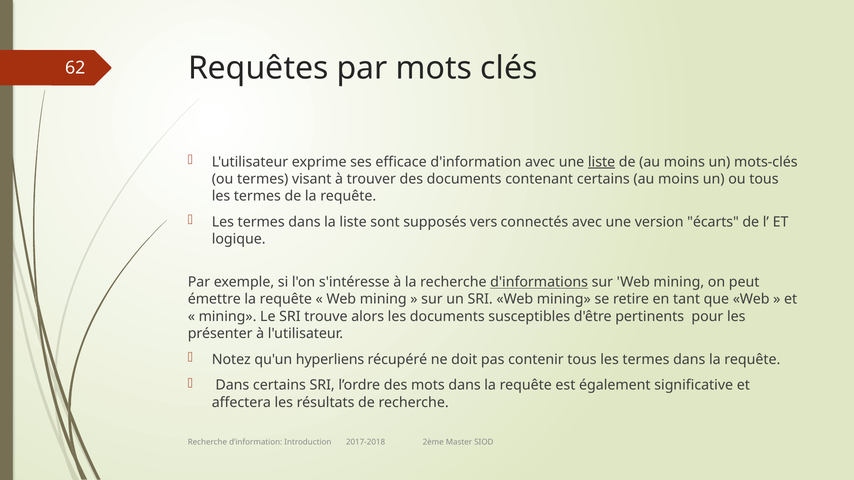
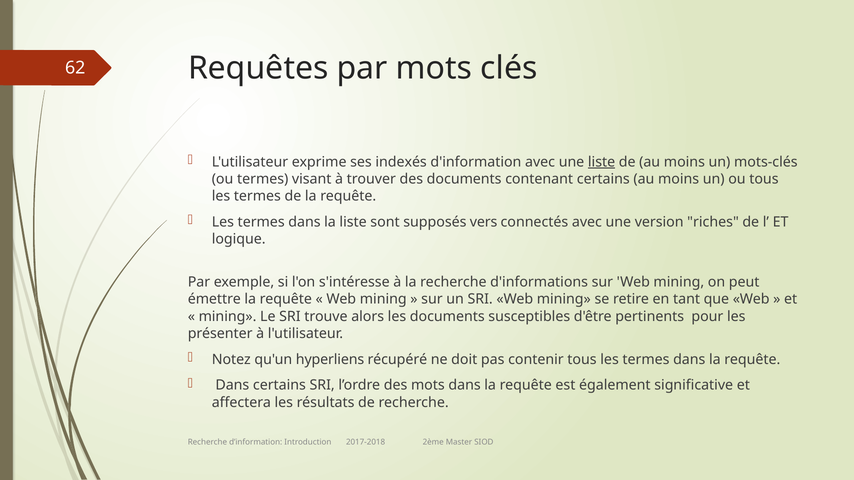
efficace: efficace -> indexés
écarts: écarts -> riches
d'informations underline: present -> none
